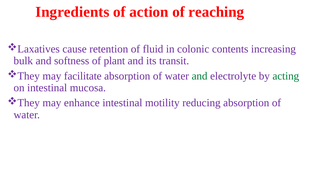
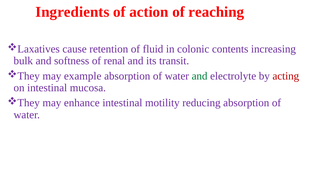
plant: plant -> renal
facilitate: facilitate -> example
acting colour: green -> red
